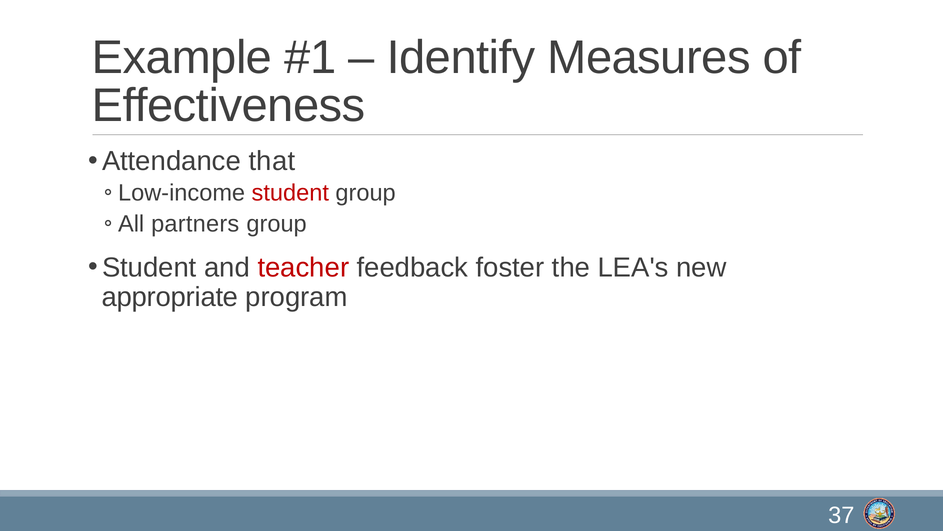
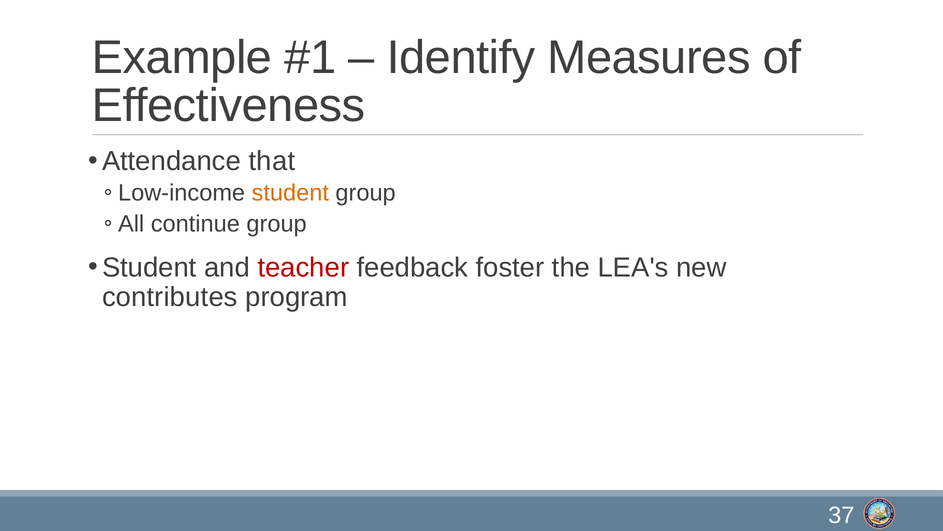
student at (290, 193) colour: red -> orange
partners: partners -> continue
appropriate: appropriate -> contributes
